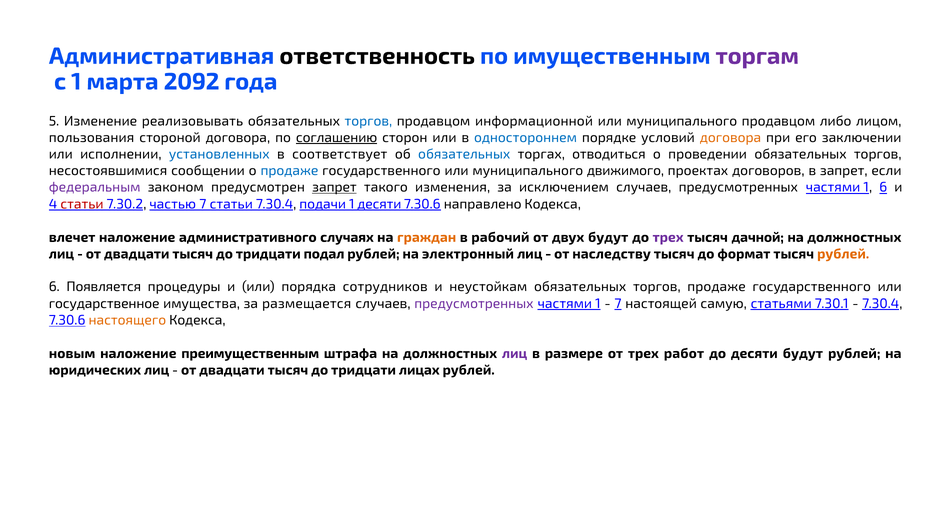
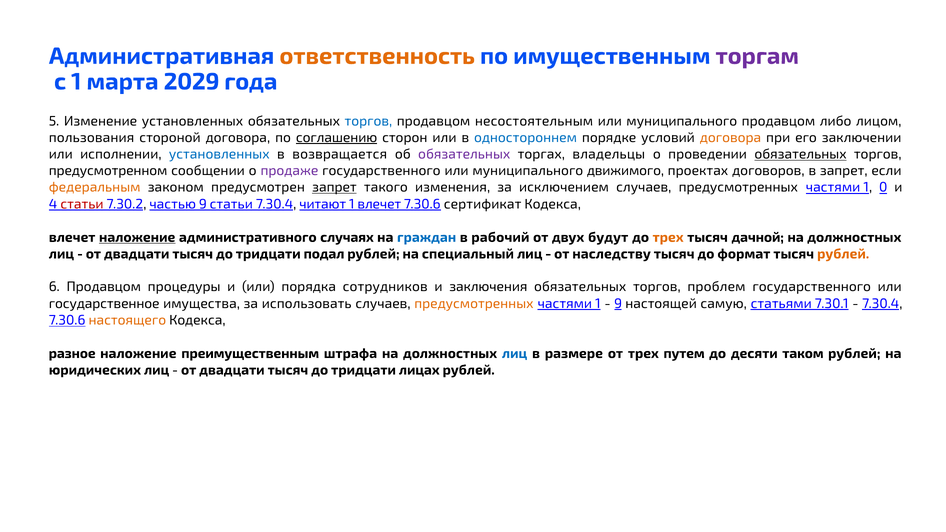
ответственность colour: black -> orange
2092: 2092 -> 2029
Изменение реализовывать: реализовывать -> установленных
информационной: информационной -> несостоятельным
соответствует: соответствует -> возвращается
обязательных at (464, 154) colour: blue -> purple
отводиться: отводиться -> владельцы
обязательных at (800, 154) underline: none -> present
несостоявшимися: несостоявшимися -> предусмотренном
продаже at (289, 171) colour: blue -> purple
федеральным colour: purple -> orange
1 6: 6 -> 0
частью 7: 7 -> 9
подачи: подачи -> читают
1 десяти: десяти -> влечет
направлено: направлено -> сертификат
наложение at (137, 237) underline: none -> present
граждан colour: orange -> blue
трех at (668, 237) colour: purple -> orange
электронный: электронный -> специальный
6 Появляется: Появляется -> Продавцом
неустойкам: неустойкам -> заключения
торгов продаже: продаже -> проблем
размещается: размещается -> использовать
предусмотренных at (474, 304) colour: purple -> orange
7 at (618, 304): 7 -> 9
новым: новым -> разное
лиц at (515, 353) colour: purple -> blue
работ: работ -> путем
десяти будут: будут -> таком
